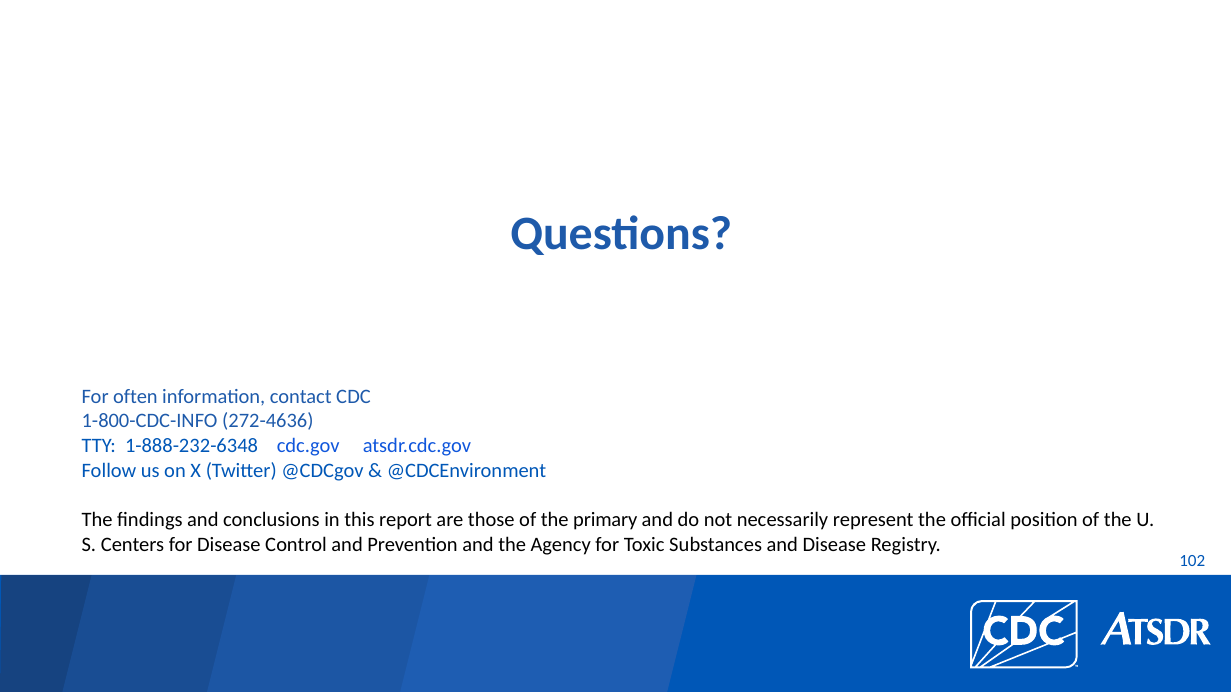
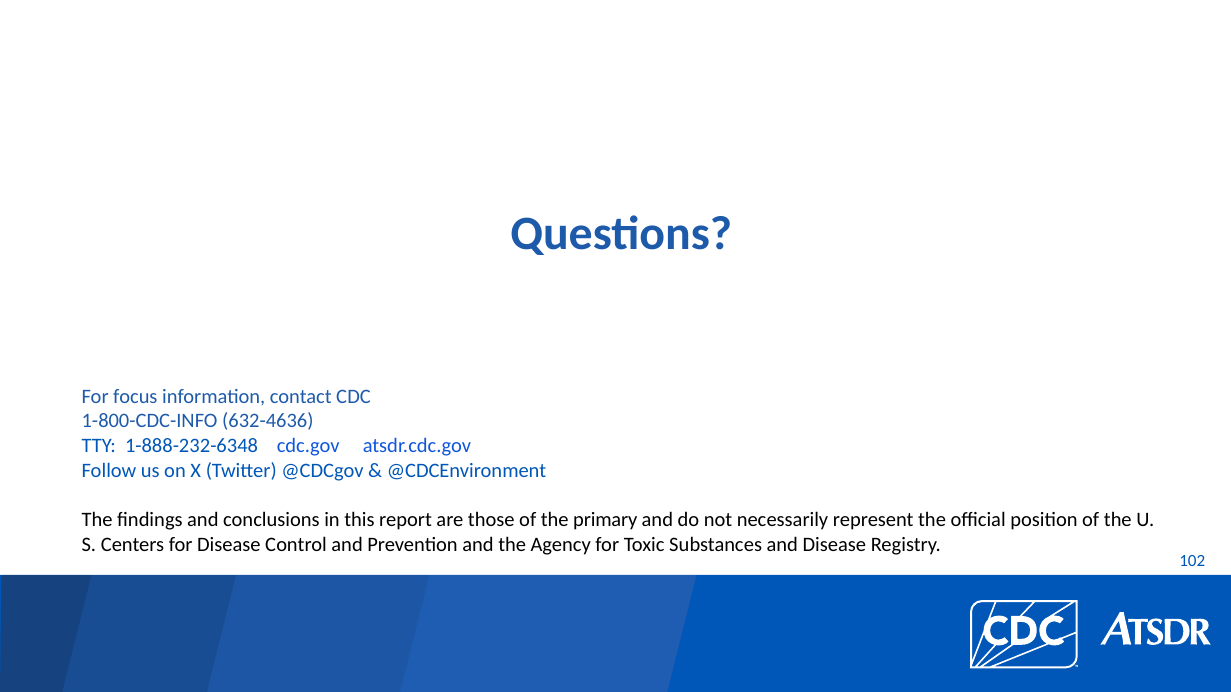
often: often -> focus
272-4636: 272-4636 -> 632-4636
